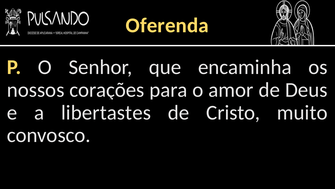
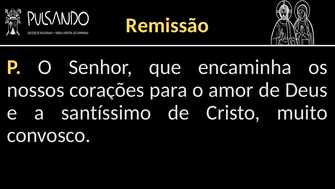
Oferenda: Oferenda -> Remissão
libertastes: libertastes -> santíssimo
